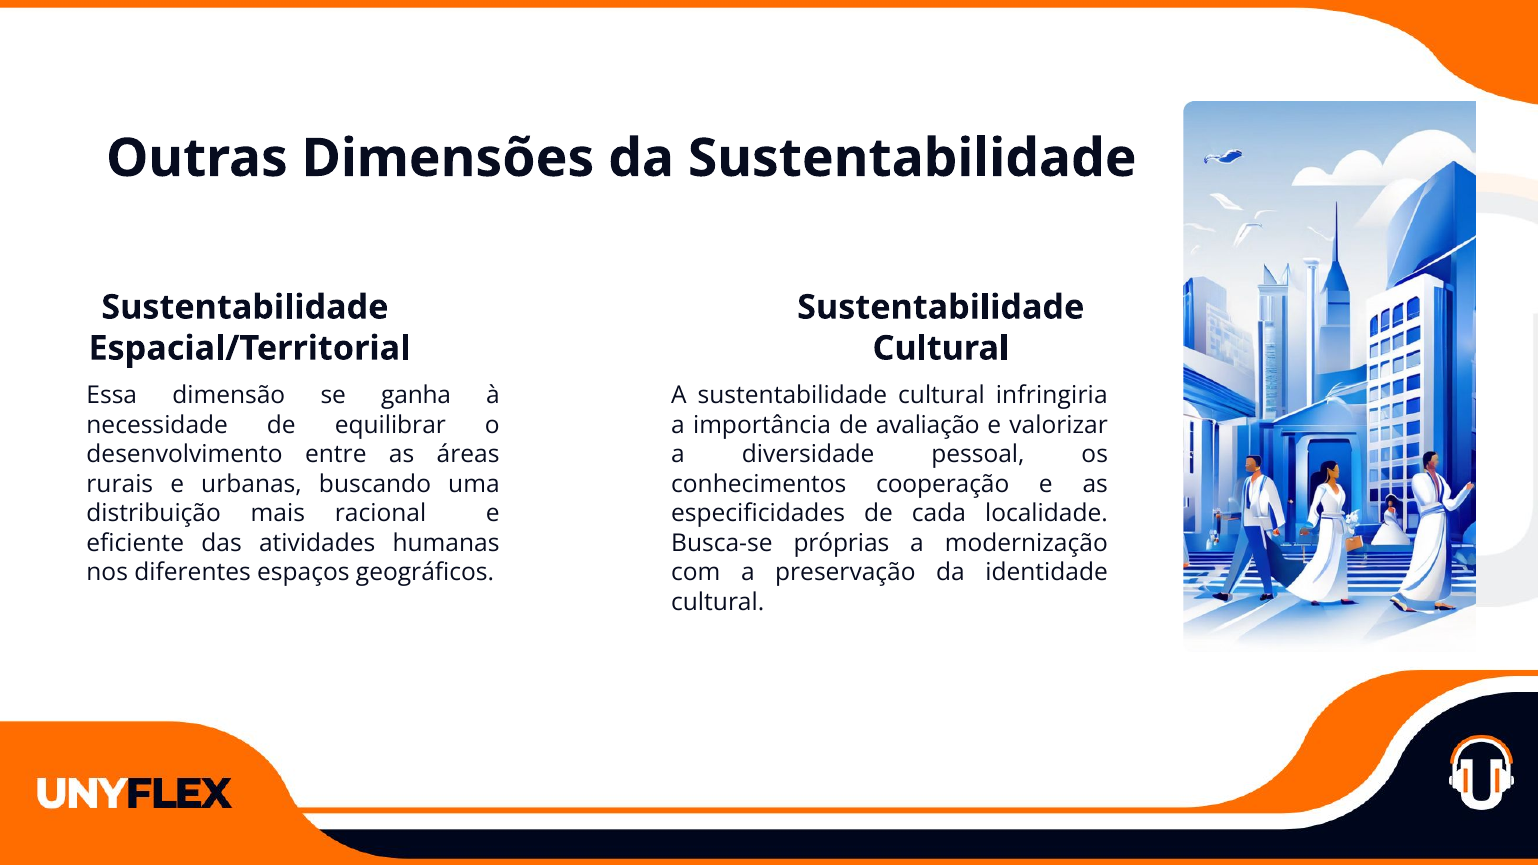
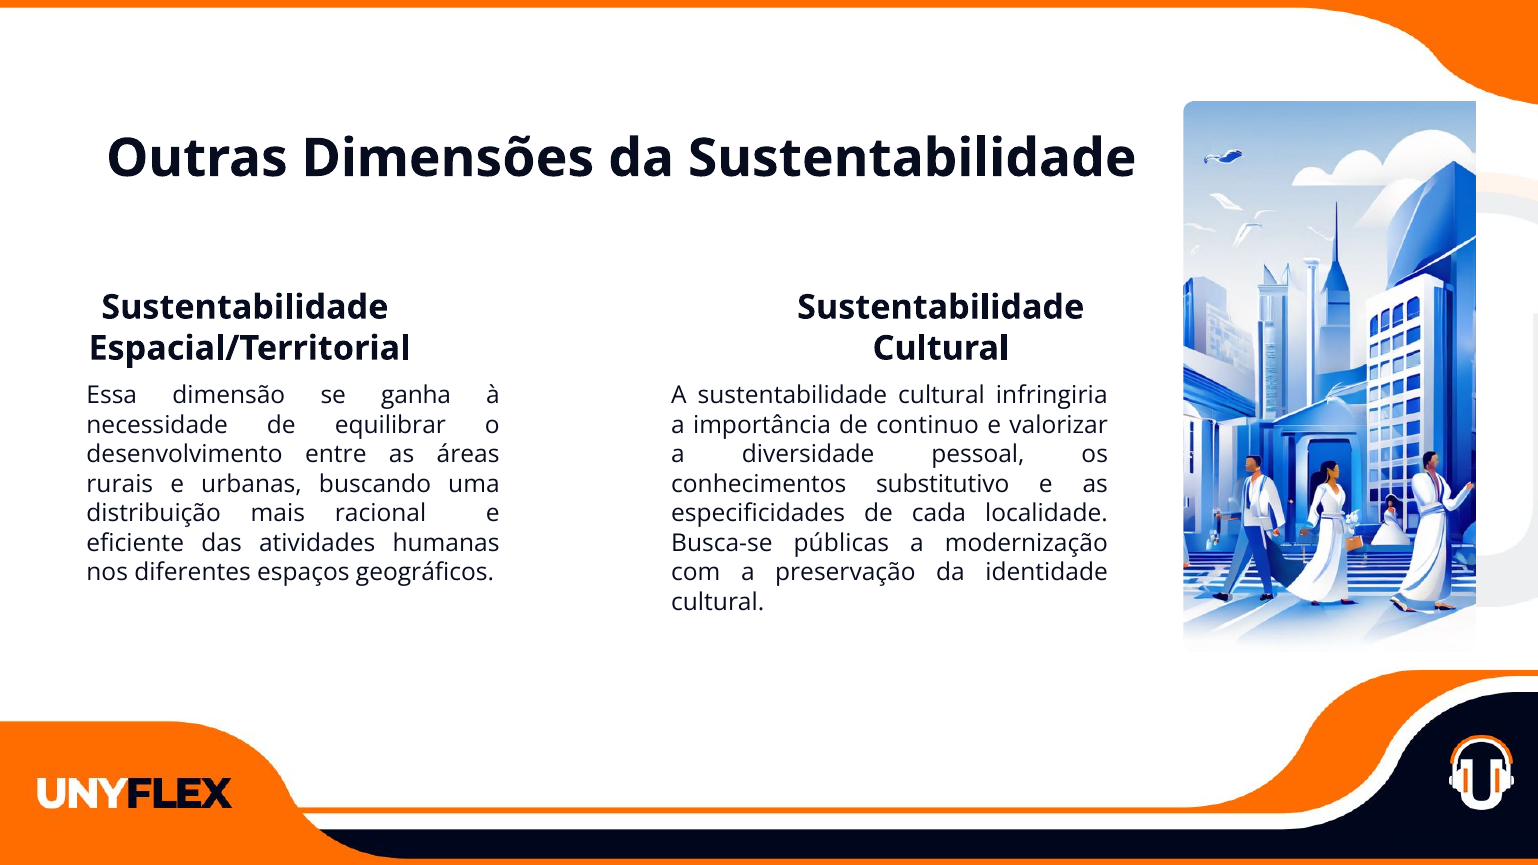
avaliação: avaliação -> continuo
cooperação: cooperação -> substitutivo
próprias: próprias -> públicas
